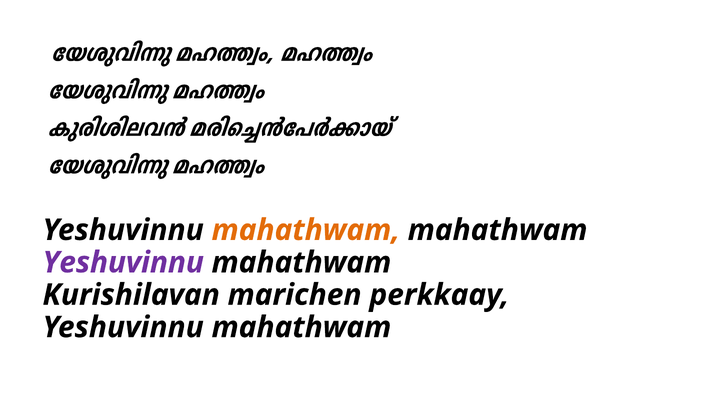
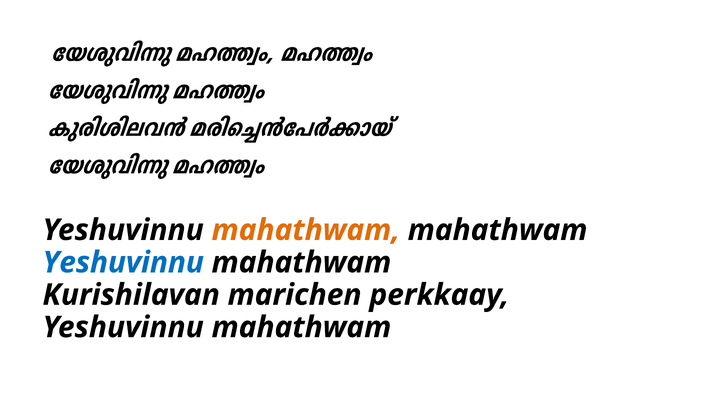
Yeshuvinnu at (123, 263) colour: purple -> blue
